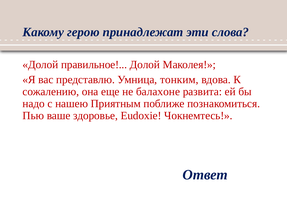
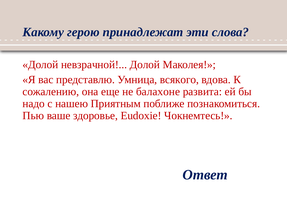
правильное: правильное -> невзрачной
тонким: тонким -> всякого
